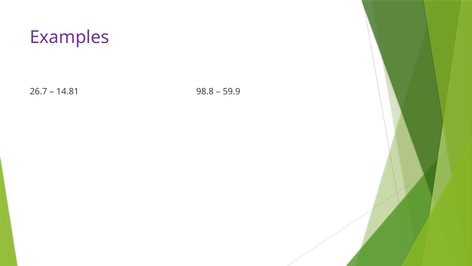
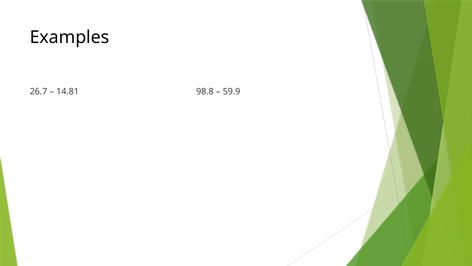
Examples colour: purple -> black
